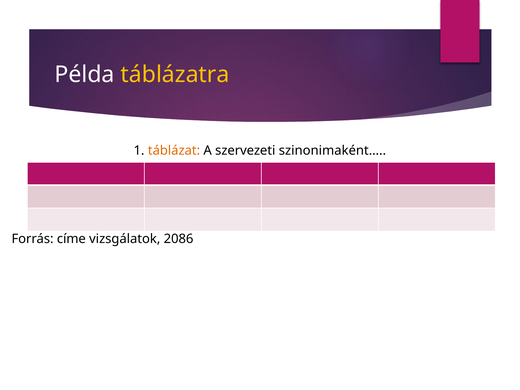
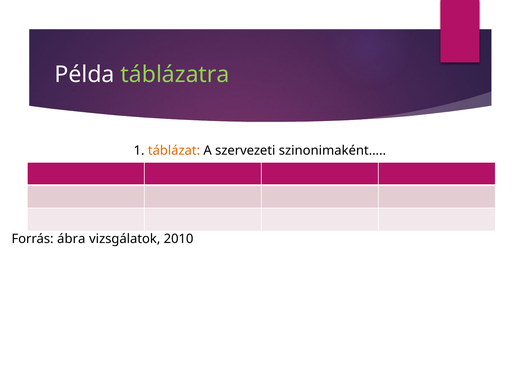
táblázatra colour: yellow -> light green
címe: címe -> ábra
2086: 2086 -> 2010
